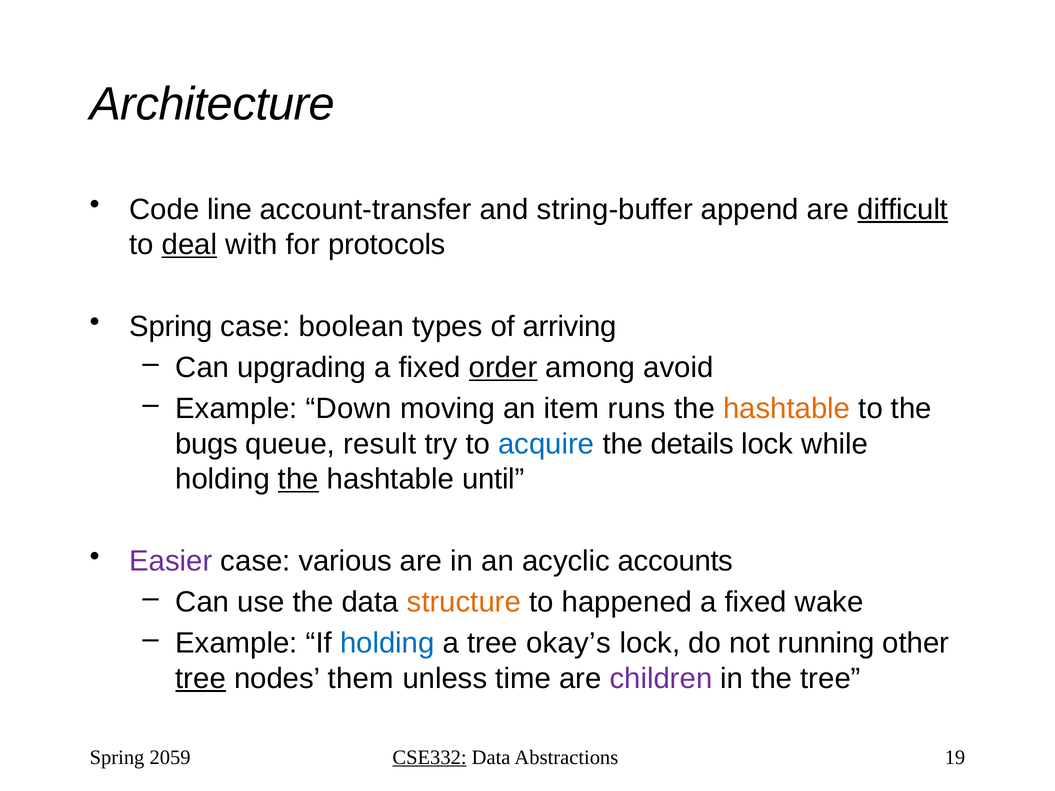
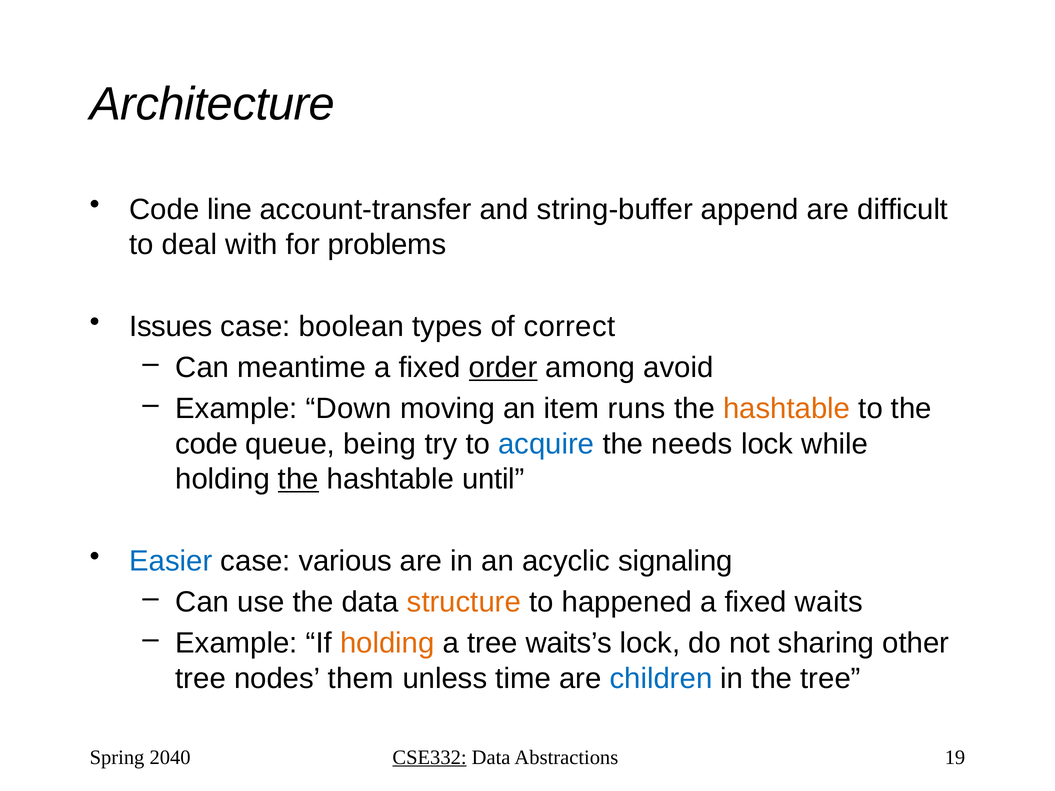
difficult underline: present -> none
deal underline: present -> none
protocols: protocols -> problems
Spring at (171, 327): Spring -> Issues
arriving: arriving -> correct
upgrading: upgrading -> meantime
bugs at (207, 444): bugs -> code
result: result -> being
details: details -> needs
Easier colour: purple -> blue
accounts: accounts -> signaling
wake: wake -> waits
holding at (387, 643) colour: blue -> orange
okay’s: okay’s -> waits’s
running: running -> sharing
tree at (201, 679) underline: present -> none
children colour: purple -> blue
2059: 2059 -> 2040
